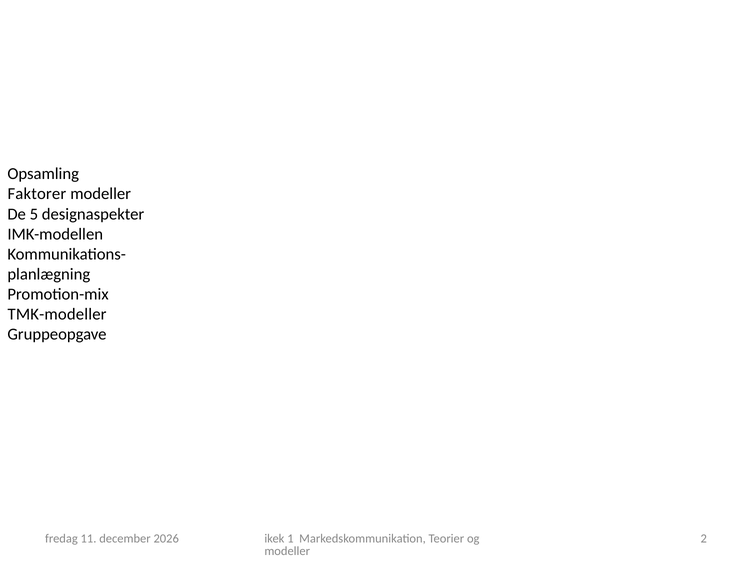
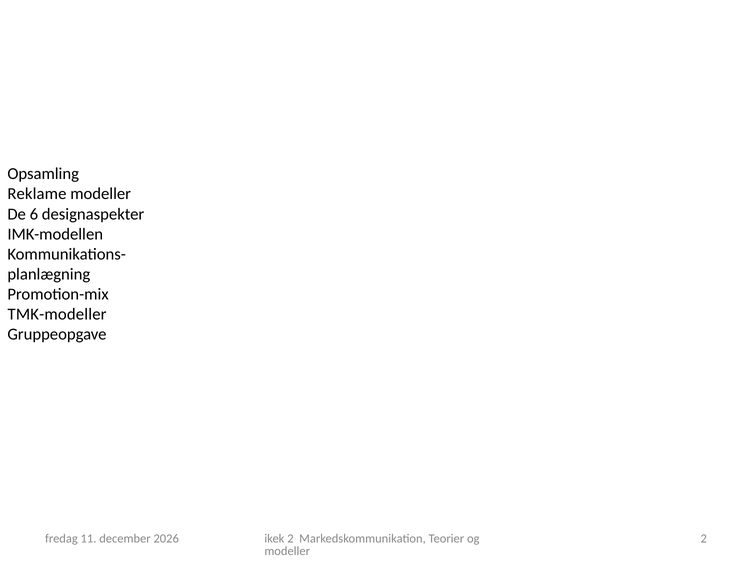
Faktorer: Faktorer -> Reklame
5: 5 -> 6
ikek 1: 1 -> 2
